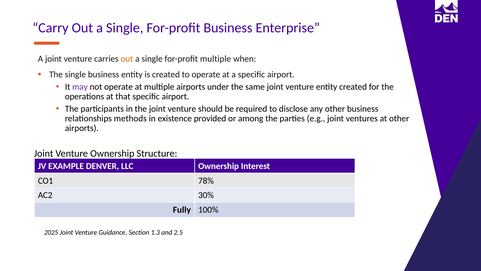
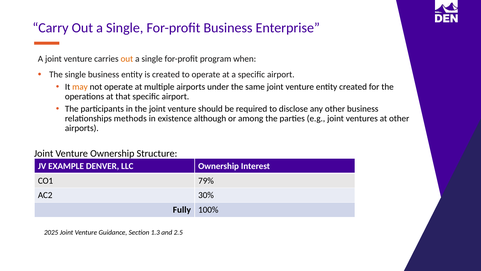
for-profit multiple: multiple -> program
may colour: purple -> orange
provided: provided -> although
78%: 78% -> 79%
